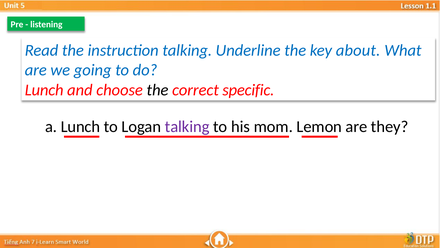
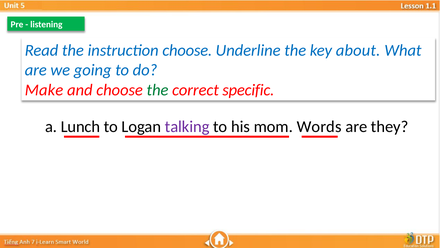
instruction talking: talking -> choose
Lunch at (44, 90): Lunch -> Make
the at (158, 90) colour: black -> green
Lemon: Lemon -> Words
